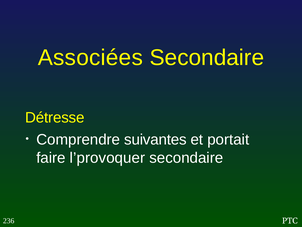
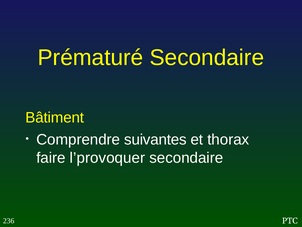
Associées: Associées -> Prématuré
Détresse: Détresse -> Bâtiment
portait: portait -> thorax
